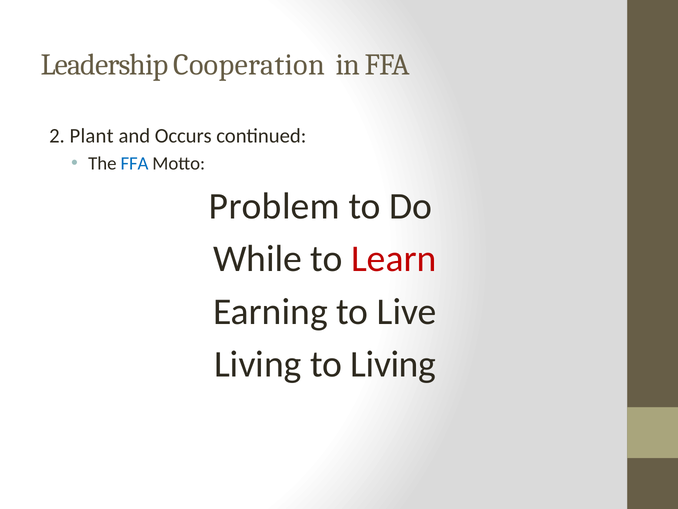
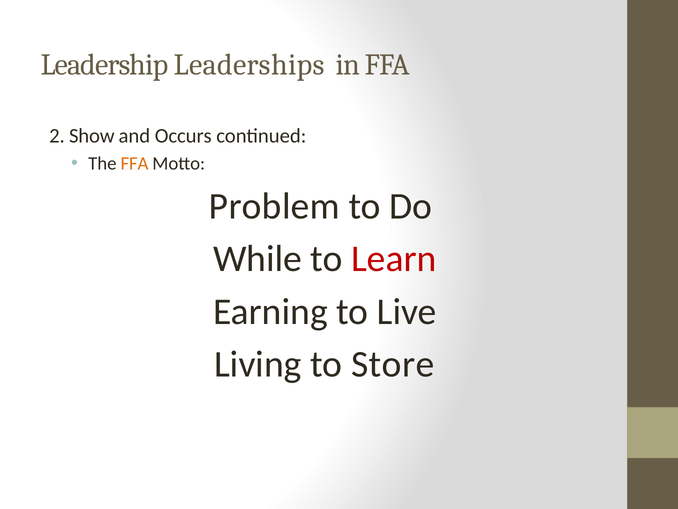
Cooperation: Cooperation -> Leaderships
Plant: Plant -> Show
FFA at (134, 163) colour: blue -> orange
to Living: Living -> Store
